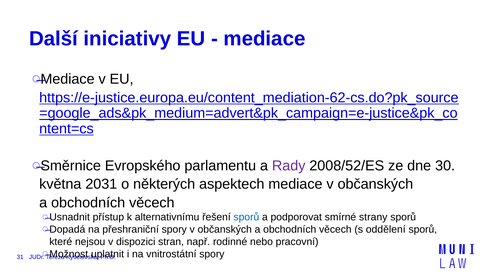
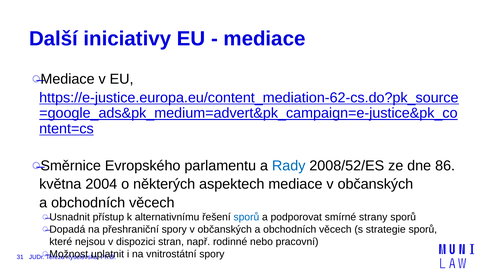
Rady colour: purple -> blue
30: 30 -> 86
2031: 2031 -> 2004
oddělení: oddělení -> strategie
